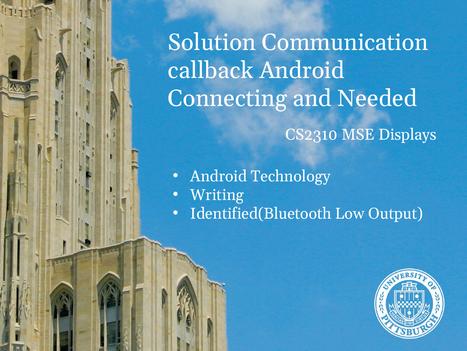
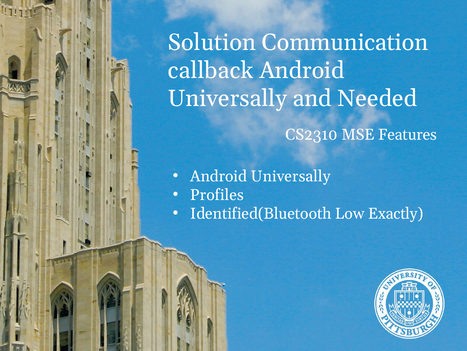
Connecting at (227, 98): Connecting -> Universally
Displays: Displays -> Features
Technology at (291, 176): Technology -> Universally
Writing: Writing -> Profiles
Output: Output -> Exactly
